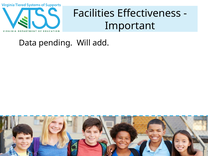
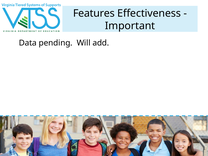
Facilities: Facilities -> Features
